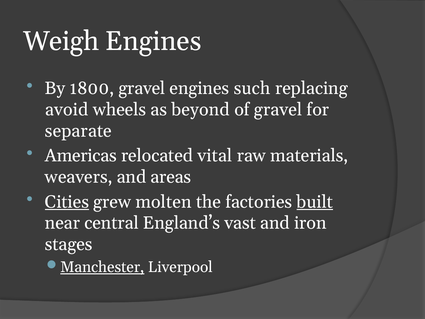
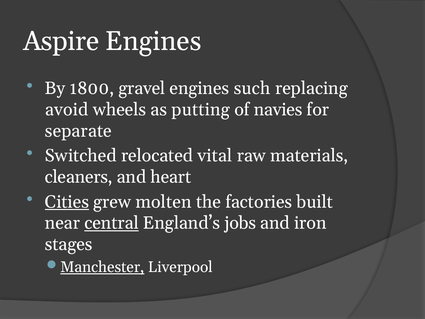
Weigh: Weigh -> Aspire
beyond: beyond -> putting
of gravel: gravel -> navies
Americas: Americas -> Switched
weavers: weavers -> cleaners
areas: areas -> heart
built underline: present -> none
central underline: none -> present
vast: vast -> jobs
